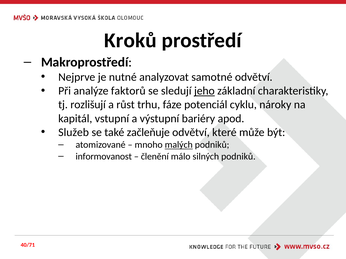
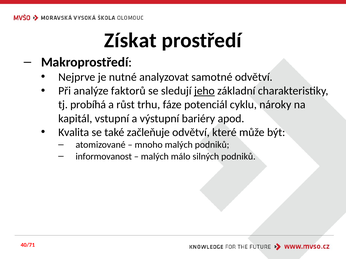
Kroků: Kroků -> Získat
rozlišují: rozlišují -> probíhá
Služeb: Služeb -> Kvalita
malých at (179, 145) underline: present -> none
členění at (155, 157): členění -> malých
